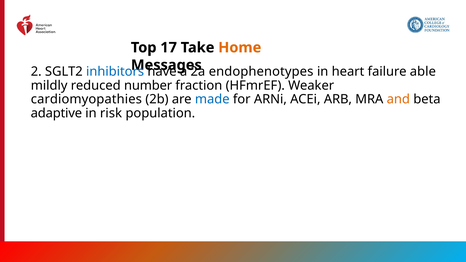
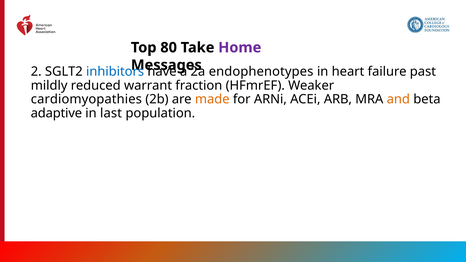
17: 17 -> 80
Home colour: orange -> purple
able: able -> past
number: number -> warrant
made colour: blue -> orange
risk: risk -> last
